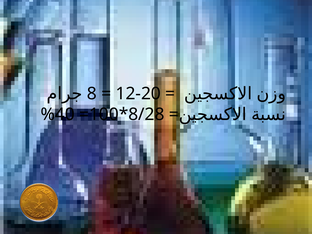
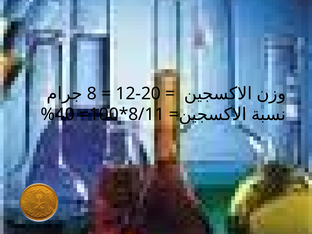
8/28: 8/28 -> 8/11
